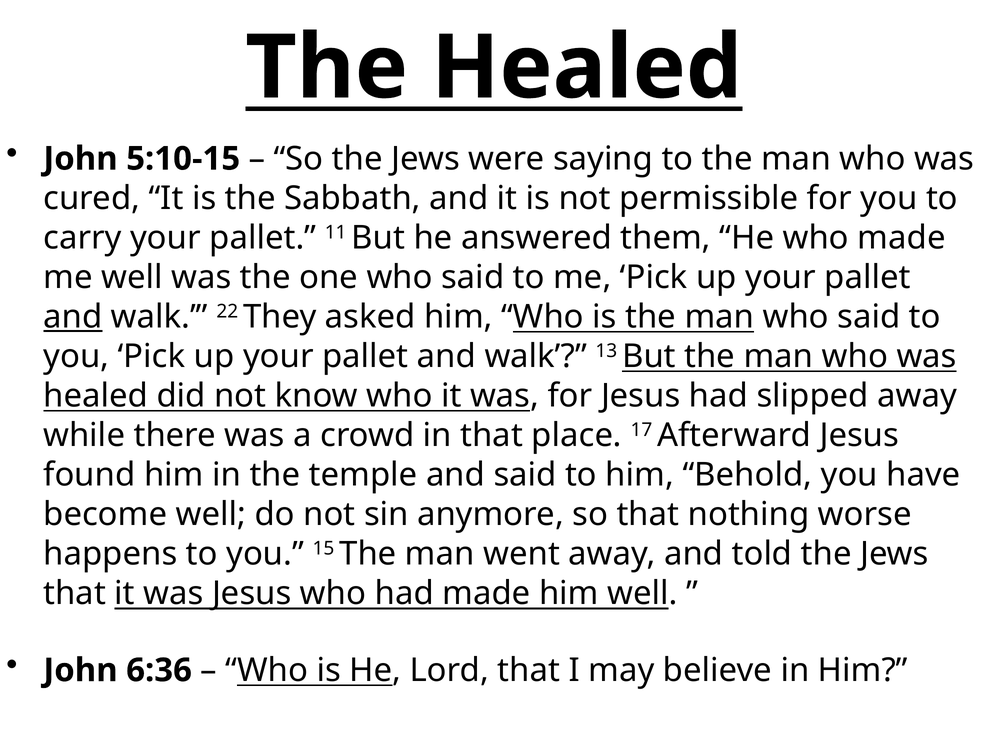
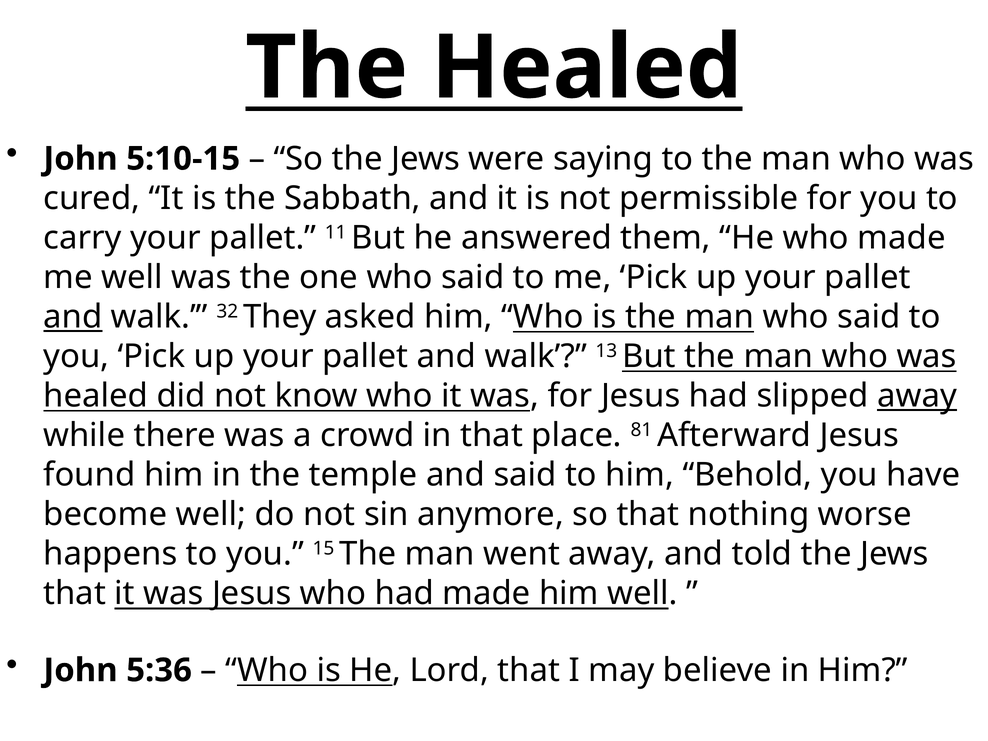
22: 22 -> 32
away at (917, 396) underline: none -> present
17: 17 -> 81
6:36: 6:36 -> 5:36
